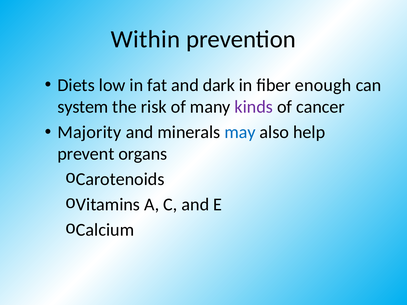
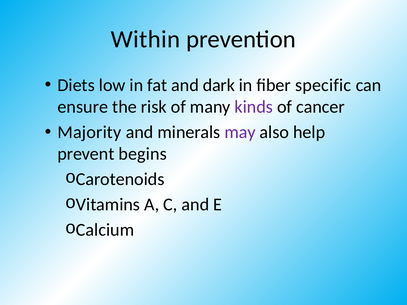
enough: enough -> specific
system: system -> ensure
may colour: blue -> purple
organs: organs -> begins
